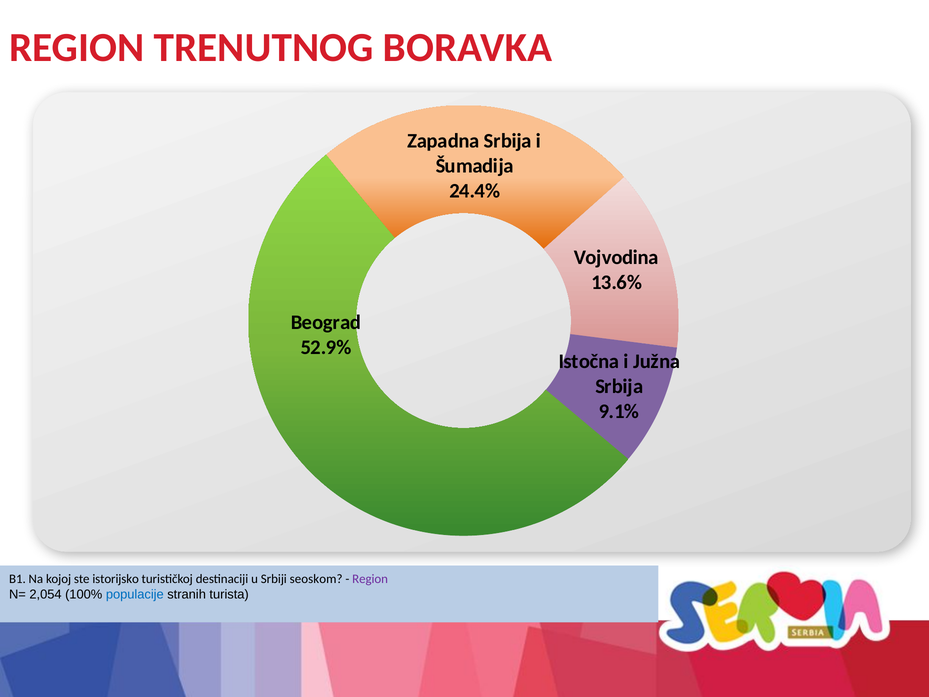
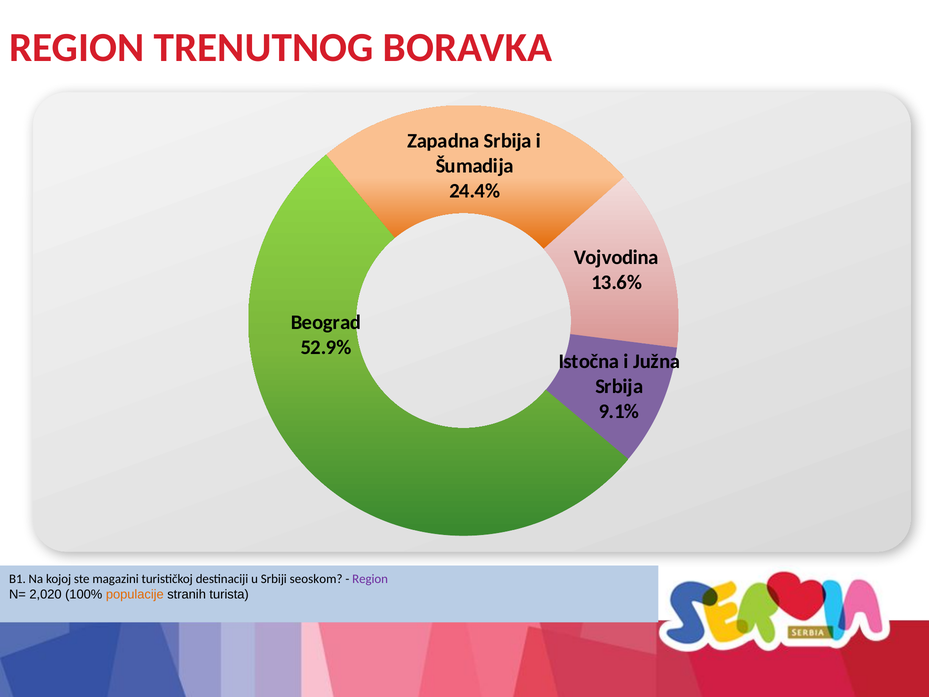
istorijsko: istorijsko -> magazini
2,054: 2,054 -> 2,020
populacije colour: blue -> orange
